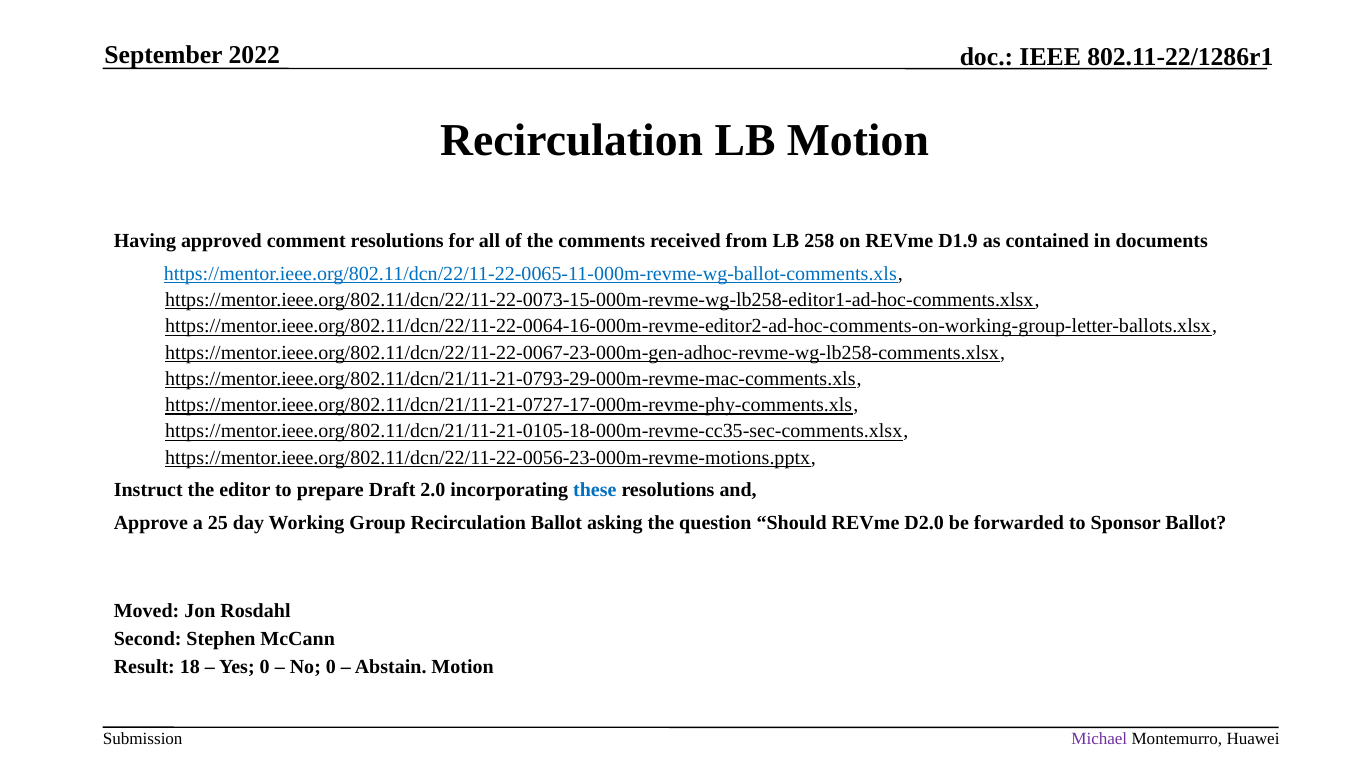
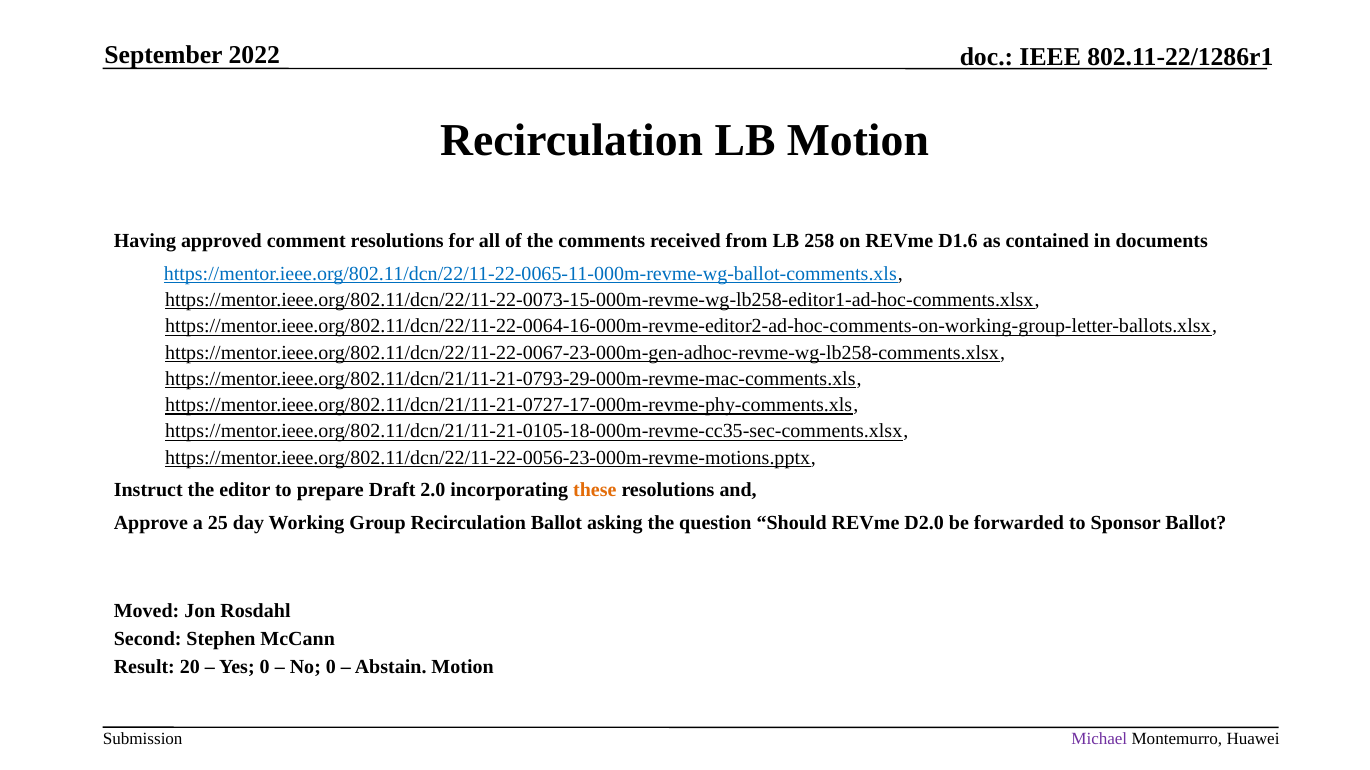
D1.9: D1.9 -> D1.6
these colour: blue -> orange
18: 18 -> 20
